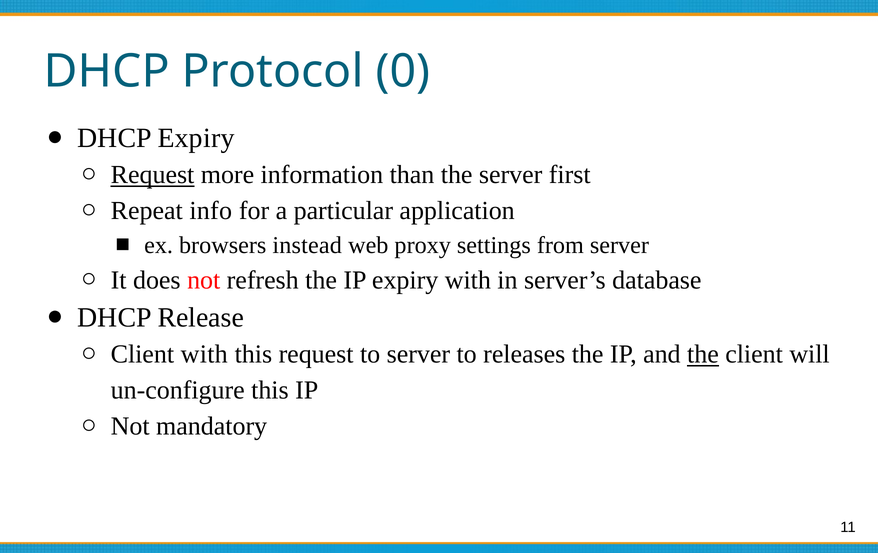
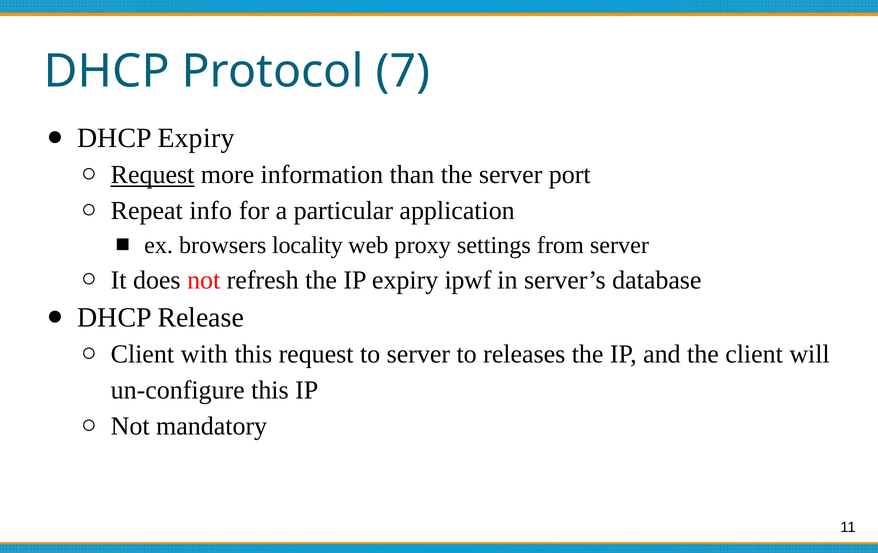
0: 0 -> 7
first: first -> port
instead: instead -> locality
expiry with: with -> ipwf
the at (703, 354) underline: present -> none
